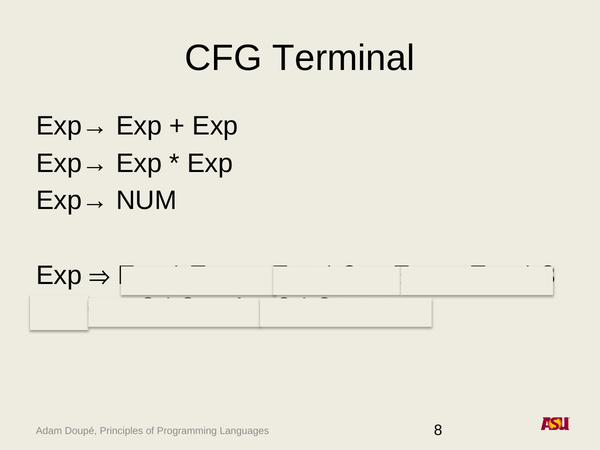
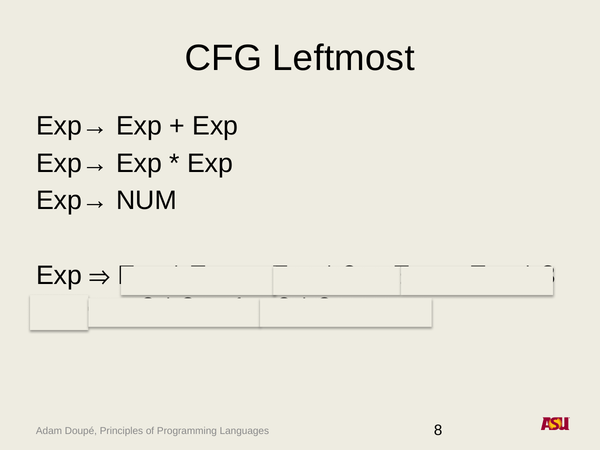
Terminal: Terminal -> Leftmost
